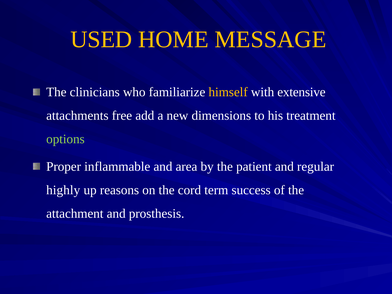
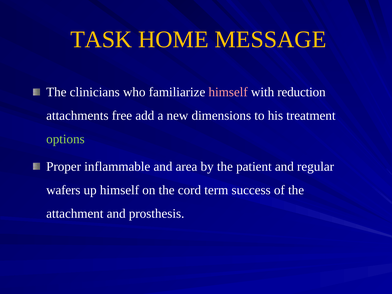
USED: USED -> TASK
himself at (228, 92) colour: yellow -> pink
extensive: extensive -> reduction
highly: highly -> wafers
up reasons: reasons -> himself
